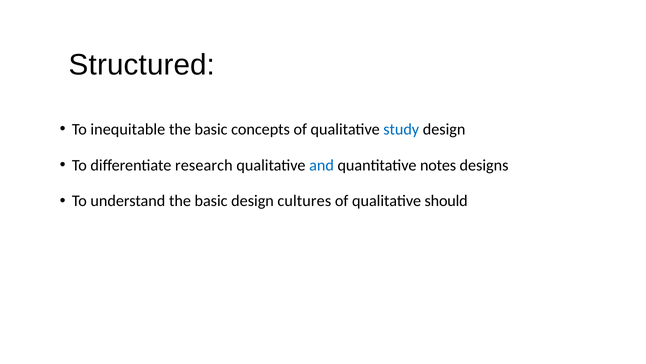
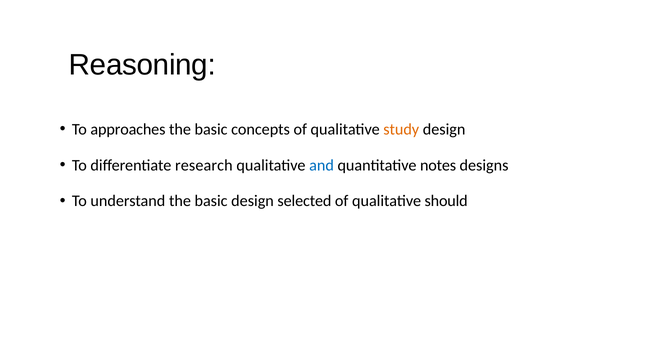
Structured: Structured -> Reasoning
inequitable: inequitable -> approaches
study colour: blue -> orange
cultures: cultures -> selected
